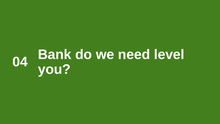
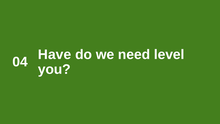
Bank: Bank -> Have
